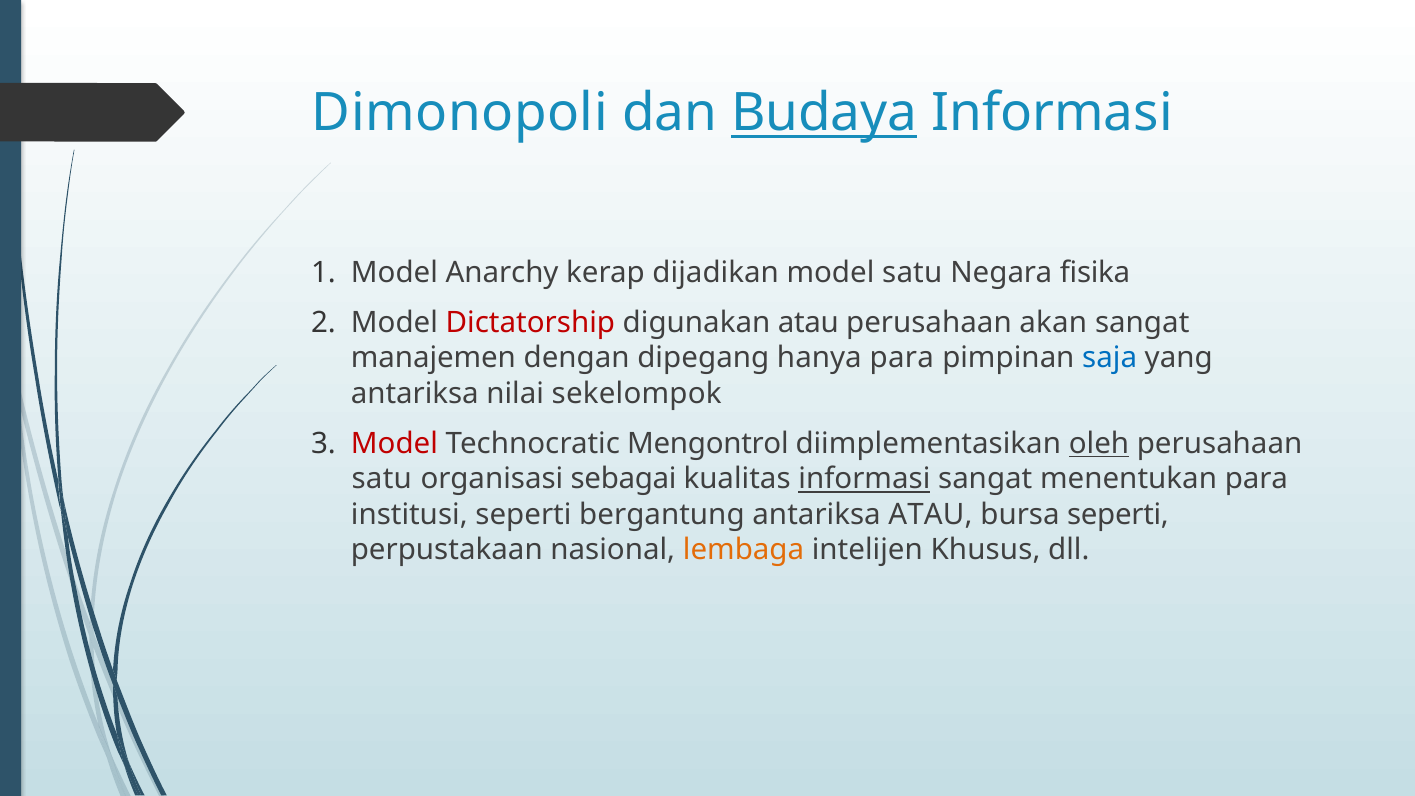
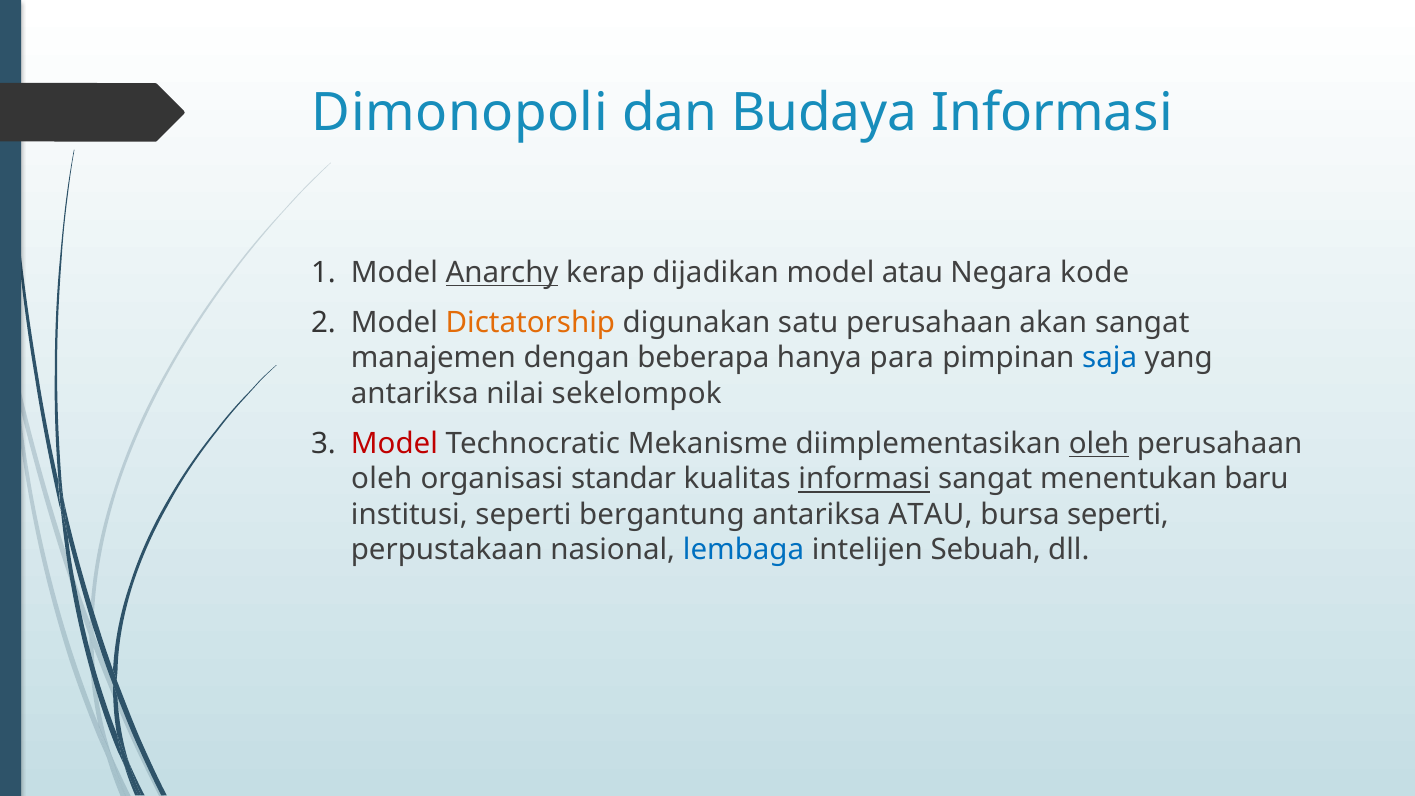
Budaya underline: present -> none
Anarchy underline: none -> present
model satu: satu -> atau
fisika: fisika -> kode
Dictatorship colour: red -> orange
digunakan atau: atau -> satu
dipegang: dipegang -> beberapa
Mengontrol: Mengontrol -> Mekanisme
satu at (382, 479): satu -> oleh
sebagai: sebagai -> standar
menentukan para: para -> baru
lembaga colour: orange -> blue
Khusus: Khusus -> Sebuah
